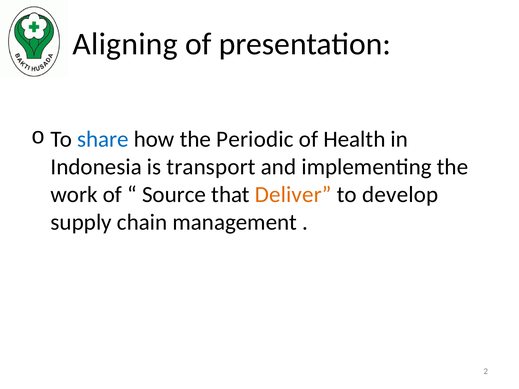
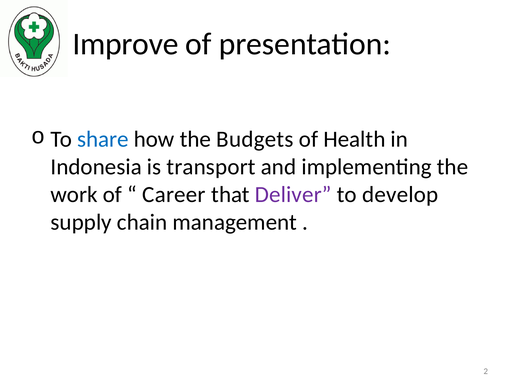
Aligning: Aligning -> Improve
Periodic: Periodic -> Budgets
Source: Source -> Career
Deliver colour: orange -> purple
